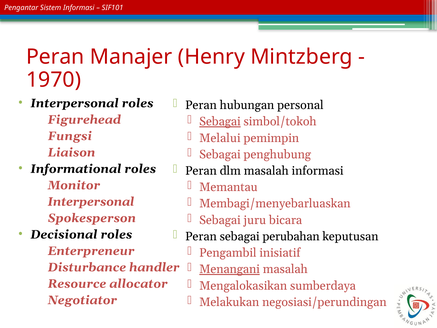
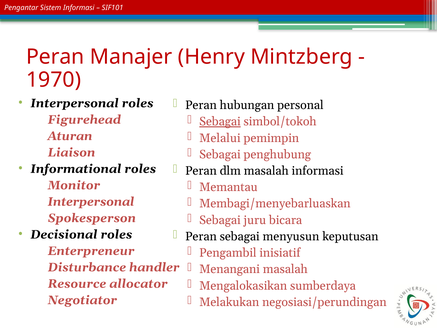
Fungsi: Fungsi -> Aturan
perubahan: perubahan -> menyusun
Menangani underline: present -> none
